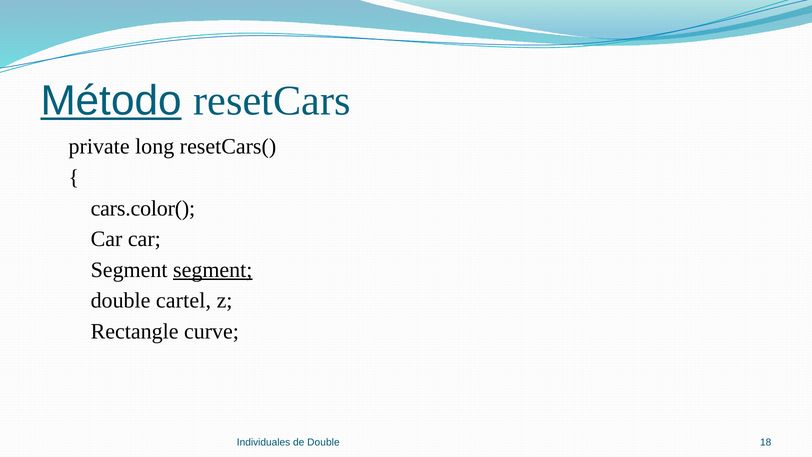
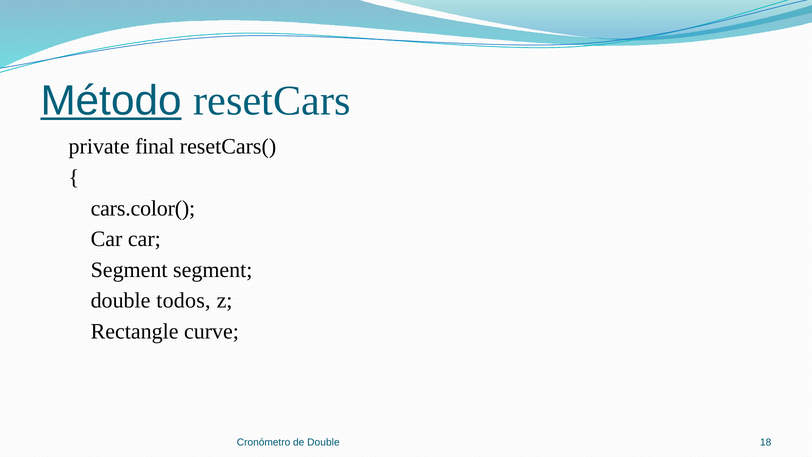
long: long -> final
segment at (213, 270) underline: present -> none
cartel: cartel -> todos
Individuales: Individuales -> Cronómetro
